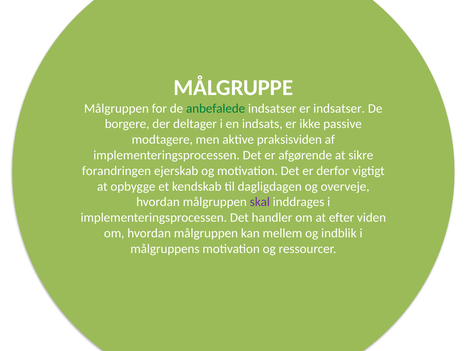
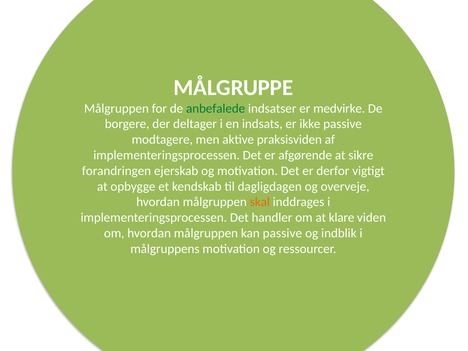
er indsatser: indsatser -> medvirke
skal colour: purple -> orange
efter: efter -> klare
kan mellem: mellem -> passive
